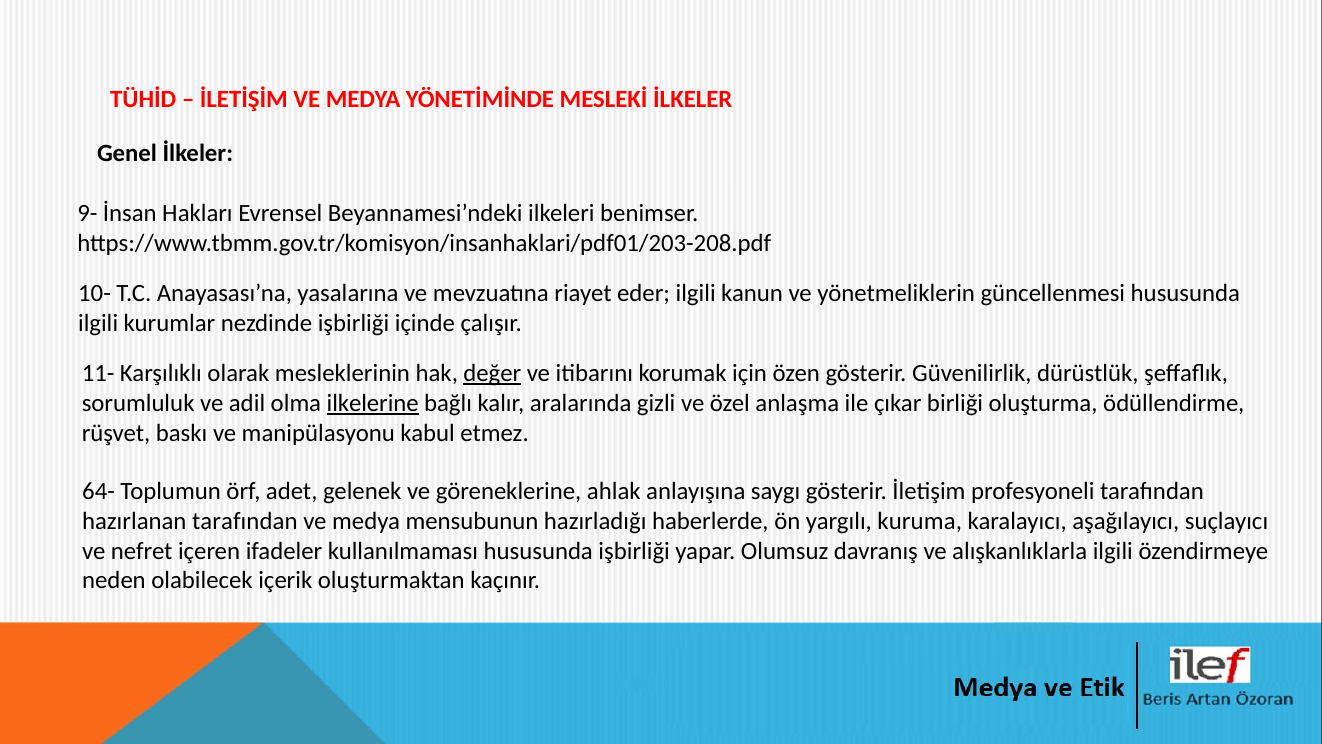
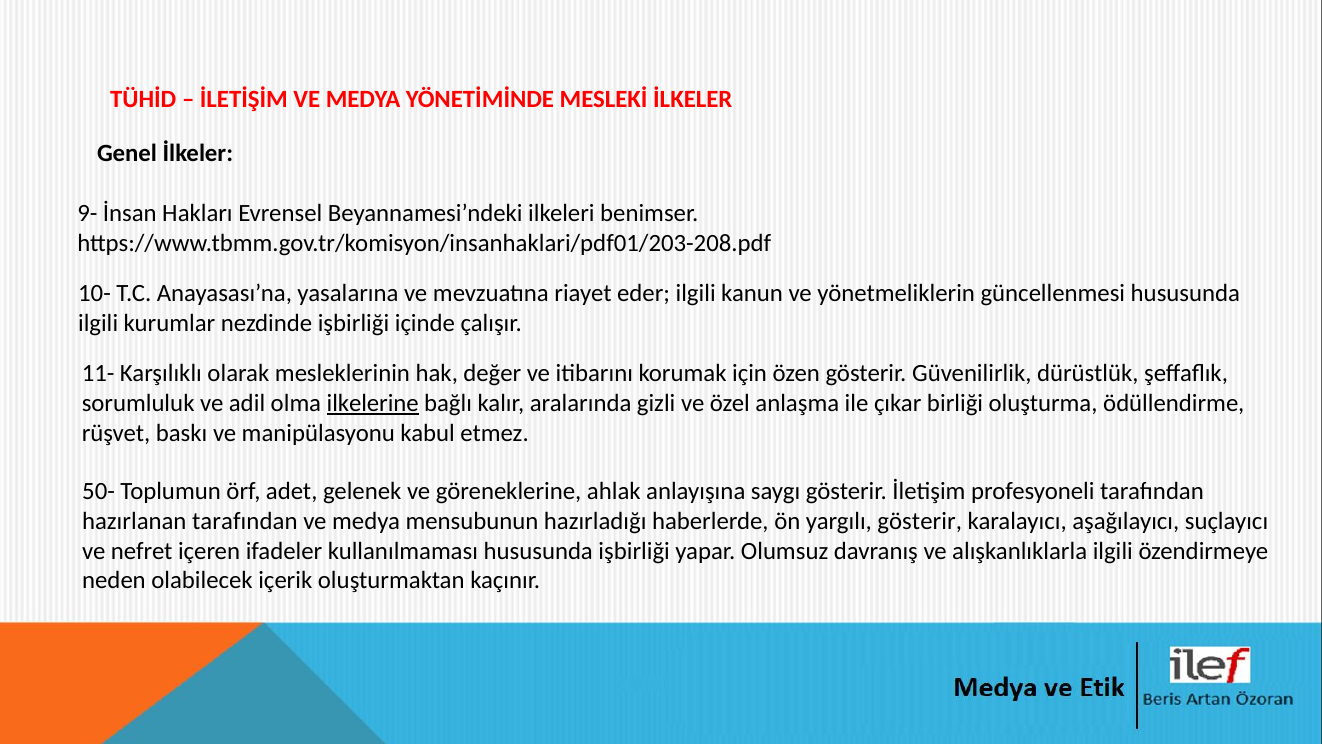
değer underline: present -> none
64-: 64- -> 50-
yargılı kuruma: kuruma -> gösterir
